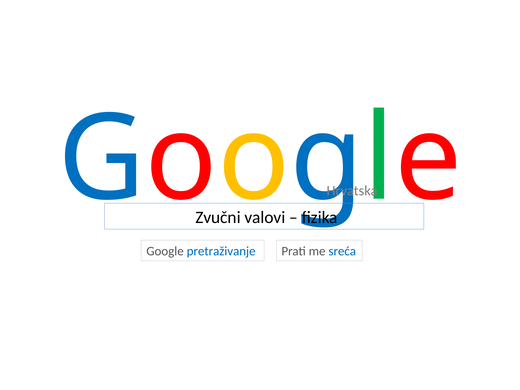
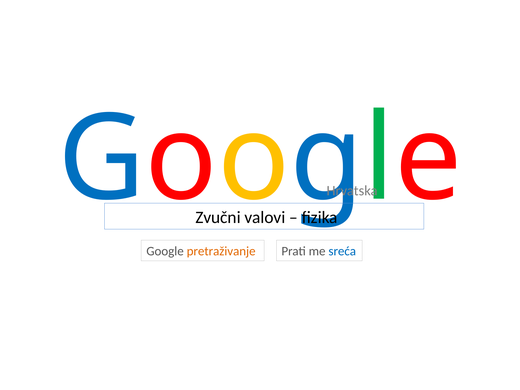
pretraživanje colour: blue -> orange
